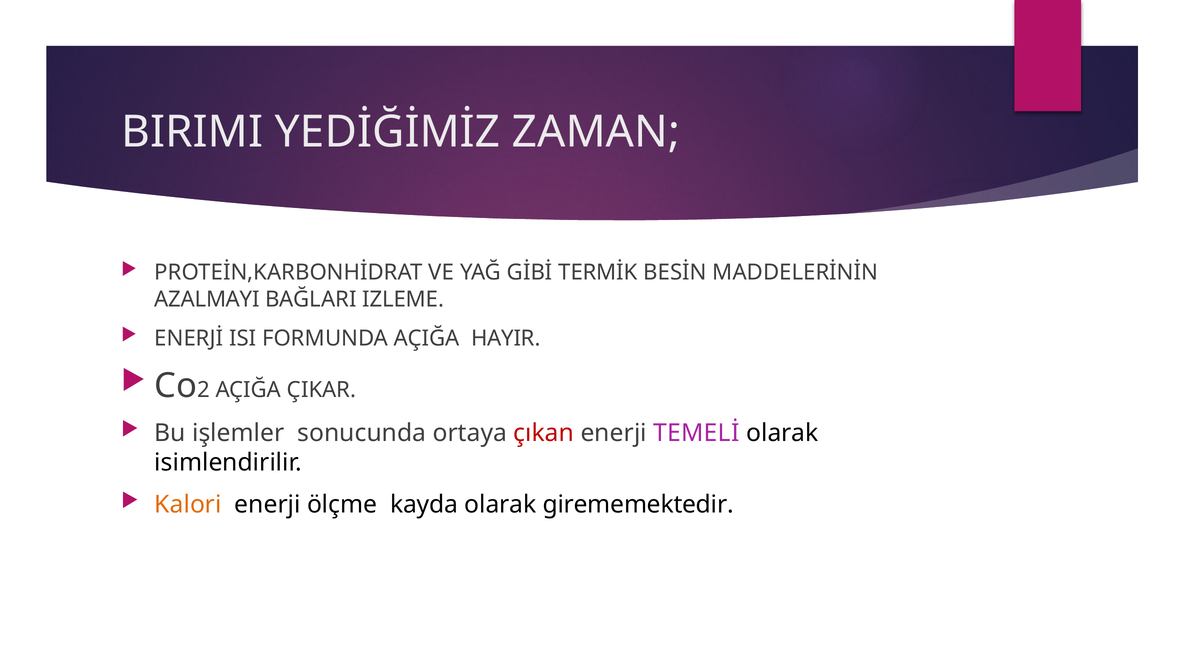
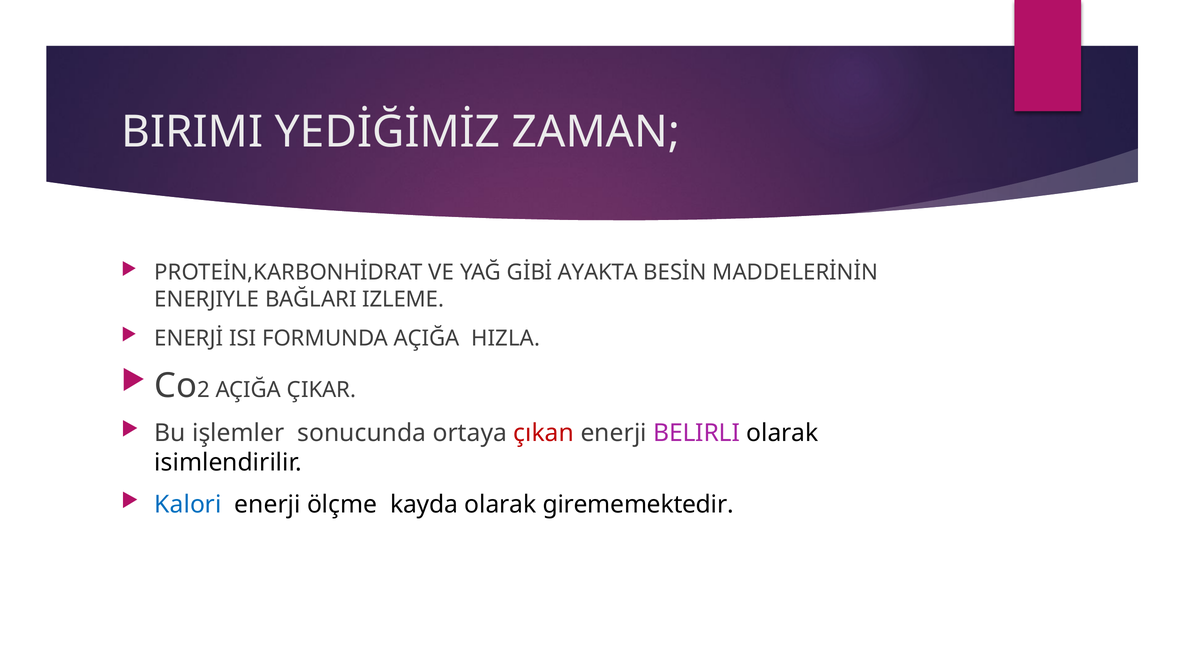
TERMİK: TERMİK -> AYAKTA
AZALMAYI: AZALMAYI -> ENERJIYLE
HAYIR: HAYIR -> HIZLA
TEMELİ: TEMELİ -> BELIRLI
Kalori colour: orange -> blue
